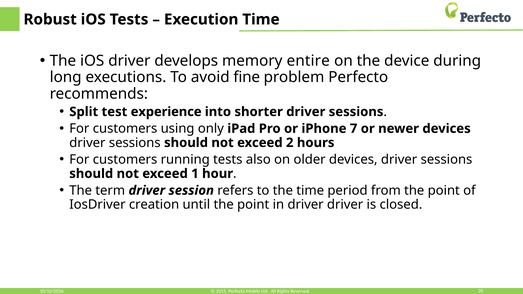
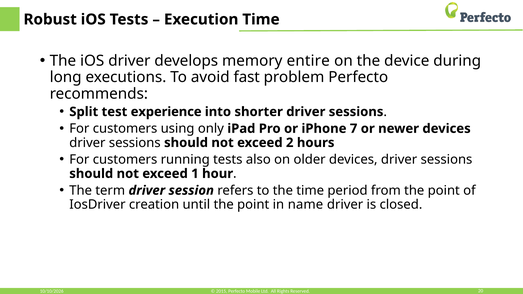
fine: fine -> fast
in driver: driver -> name
